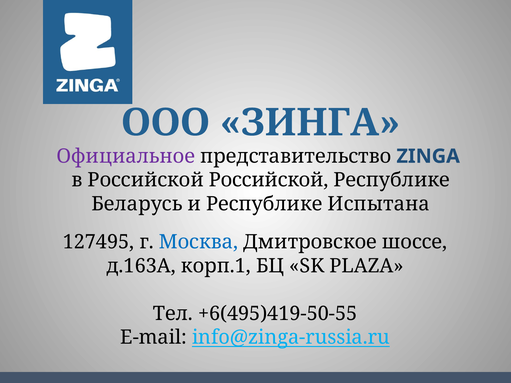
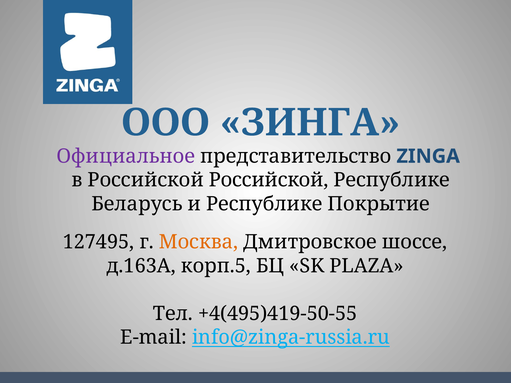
Испытана: Испытана -> Покрытие
Москва colour: blue -> orange
корп.1: корп.1 -> корп.5
+6(495)419-50-55: +6(495)419-50-55 -> +4(495)419-50-55
